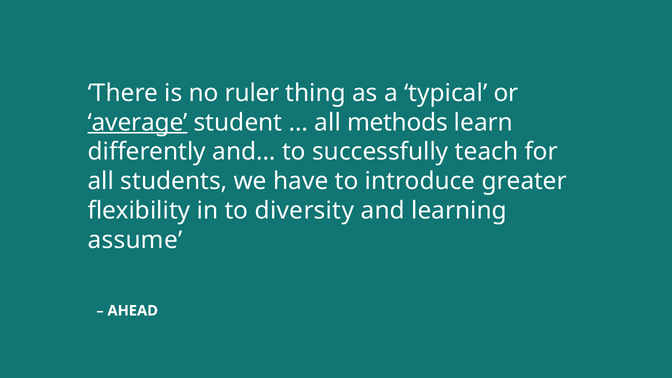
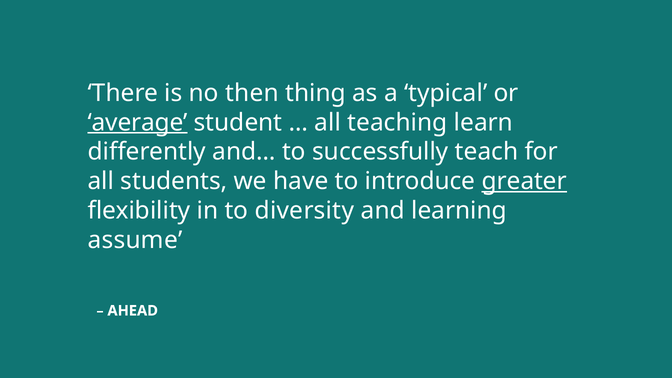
ruler: ruler -> then
methods: methods -> teaching
greater underline: none -> present
